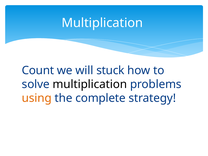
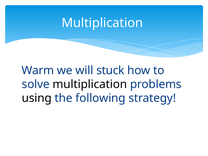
Count: Count -> Warm
using colour: orange -> black
complete: complete -> following
